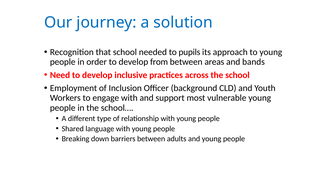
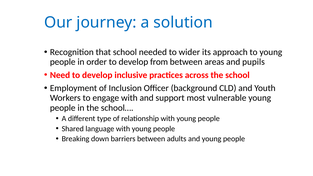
pupils: pupils -> wider
bands: bands -> pupils
